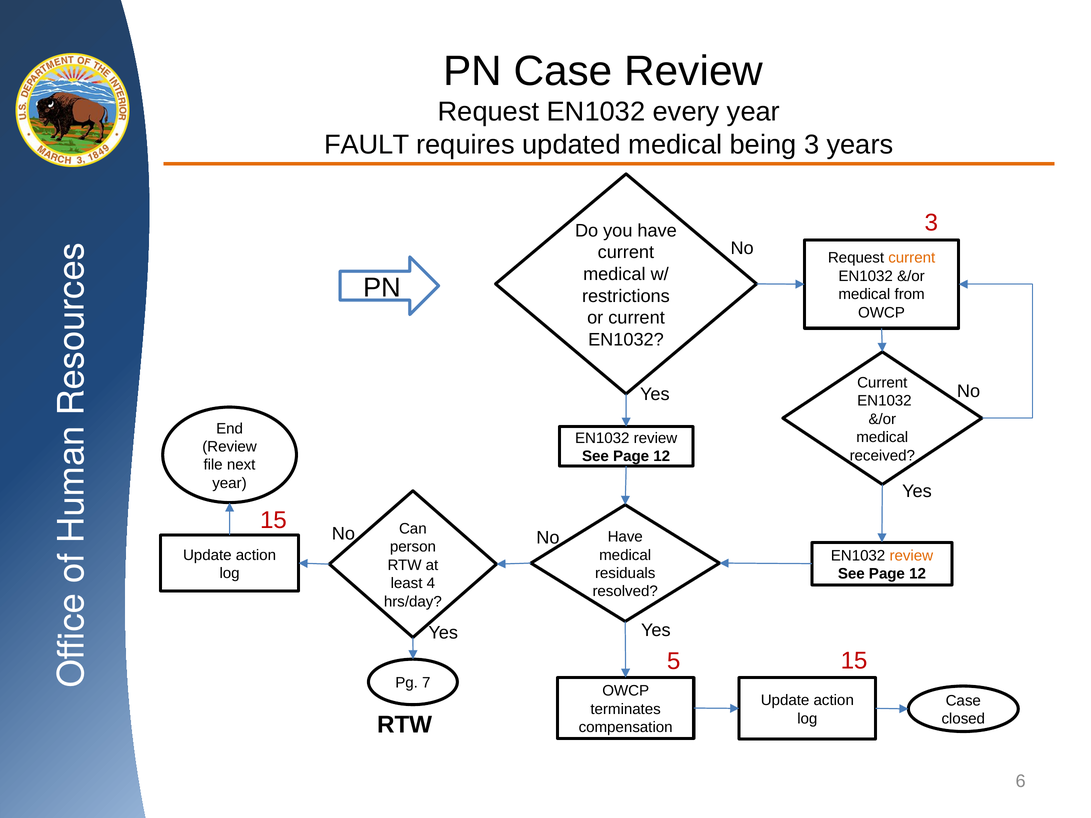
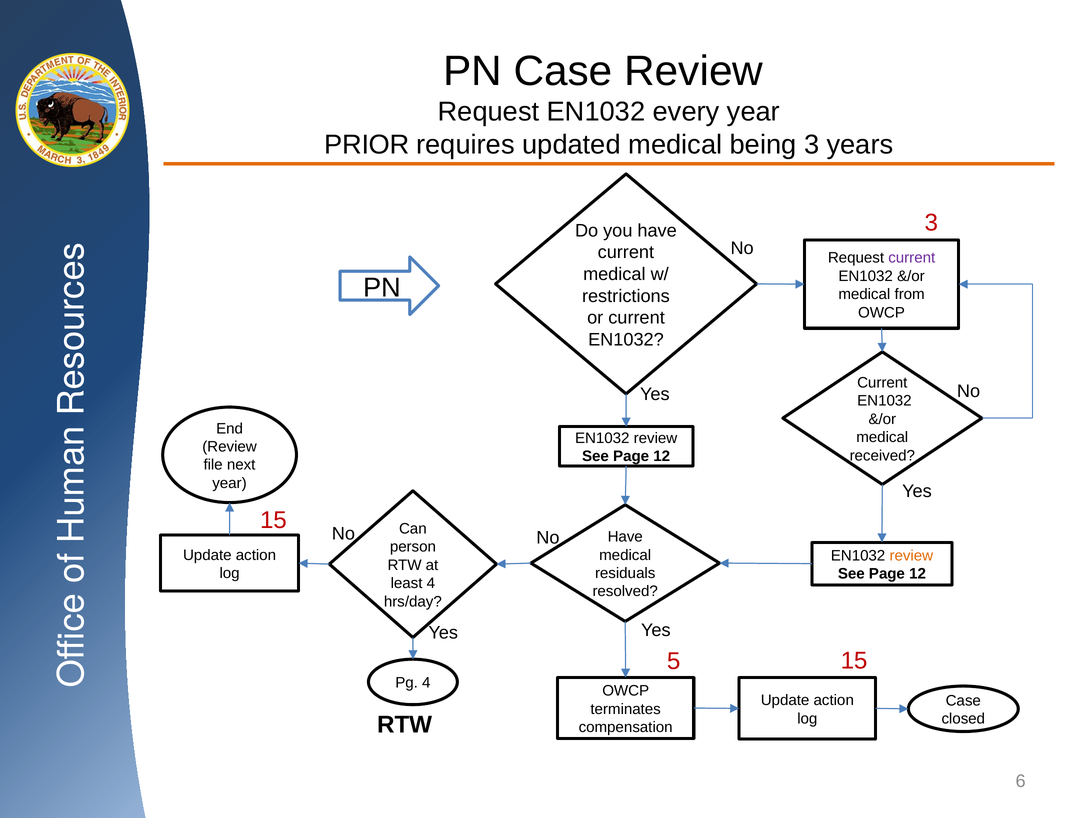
FAULT: FAULT -> PRIOR
current at (912, 258) colour: orange -> purple
Pg 7: 7 -> 4
